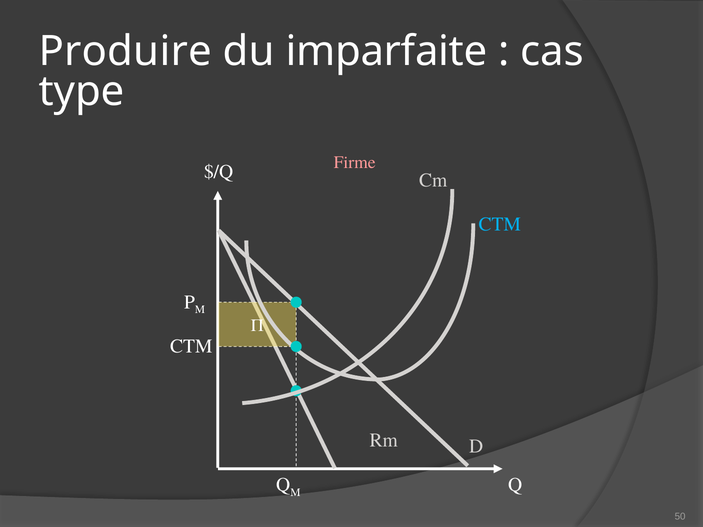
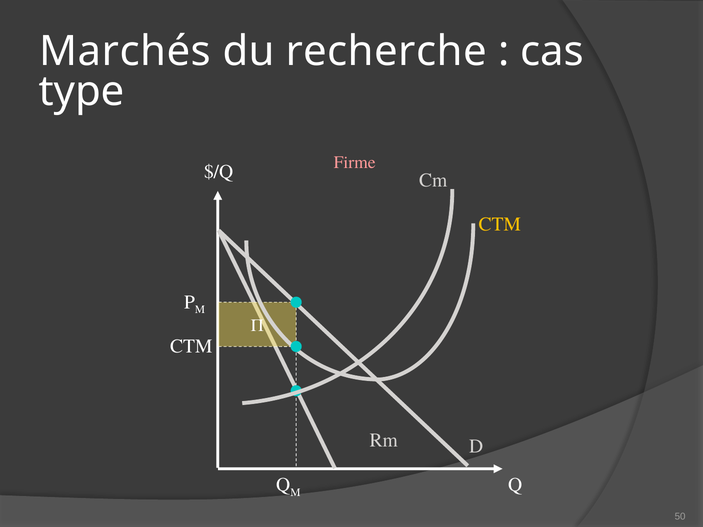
Produire: Produire -> Marchés
imparfaite: imparfaite -> recherche
CTM at (500, 225) colour: light blue -> yellow
